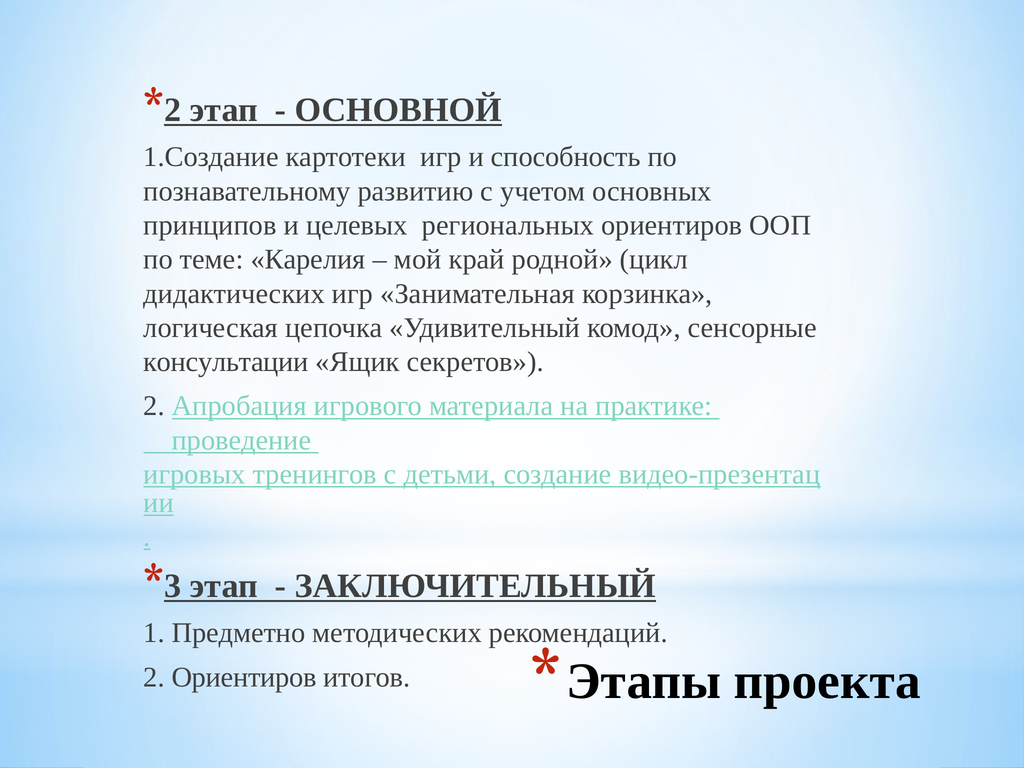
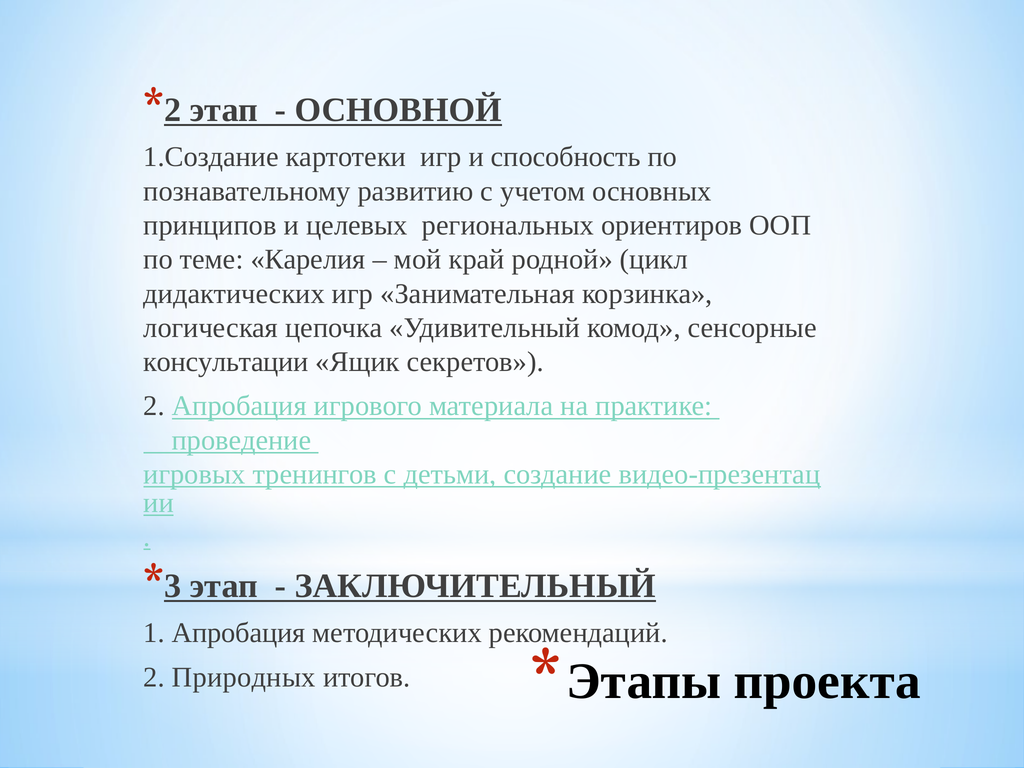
1 Предметно: Предметно -> Апробация
2 Ориентиров: Ориентиров -> Природных
